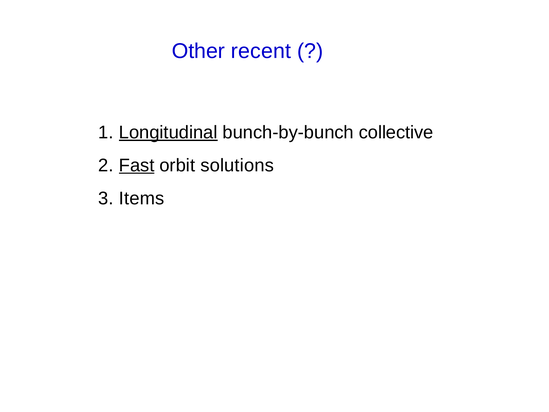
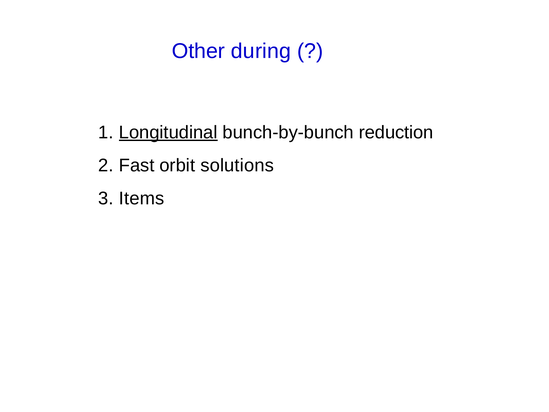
recent: recent -> during
collective: collective -> reduction
Fast underline: present -> none
